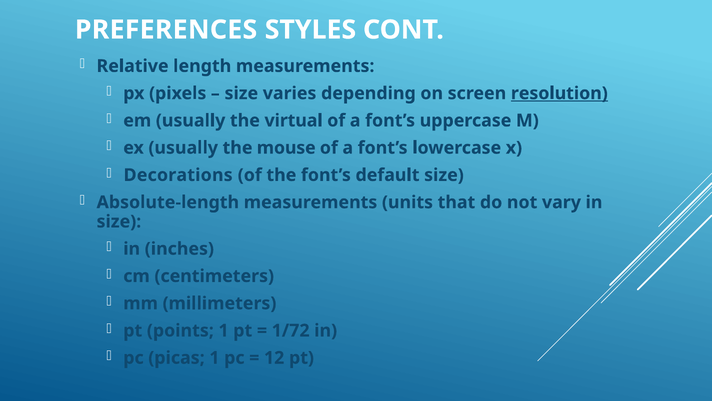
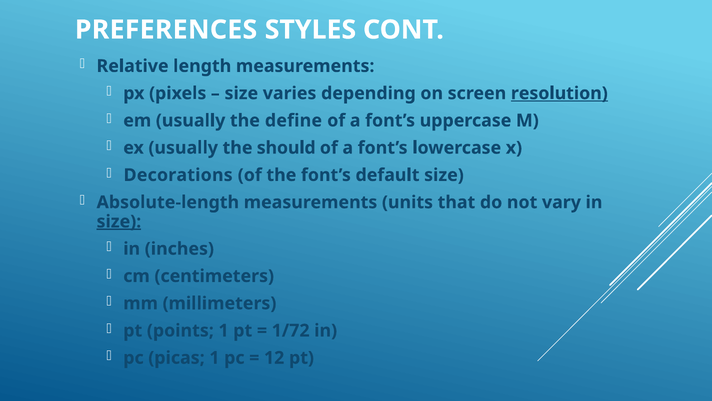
virtual: virtual -> define
mouse: mouse -> should
size at (119, 221) underline: none -> present
